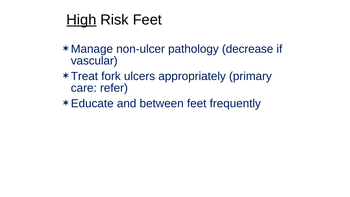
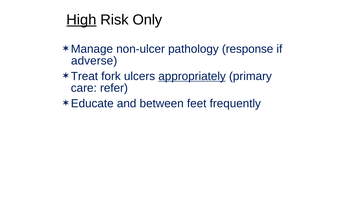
Risk Feet: Feet -> Only
decrease: decrease -> response
vascular: vascular -> adverse
appropriately underline: none -> present
